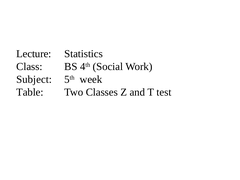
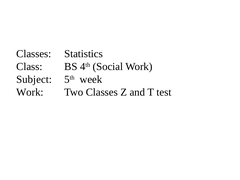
Lecture at (34, 54): Lecture -> Classes
Table at (30, 92): Table -> Work
